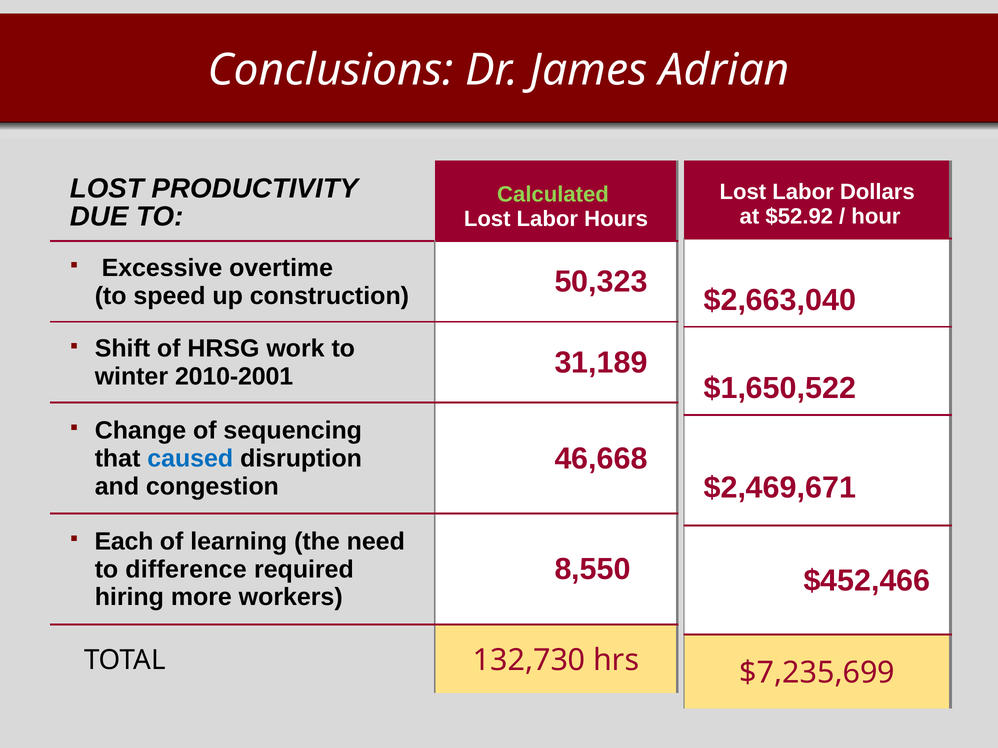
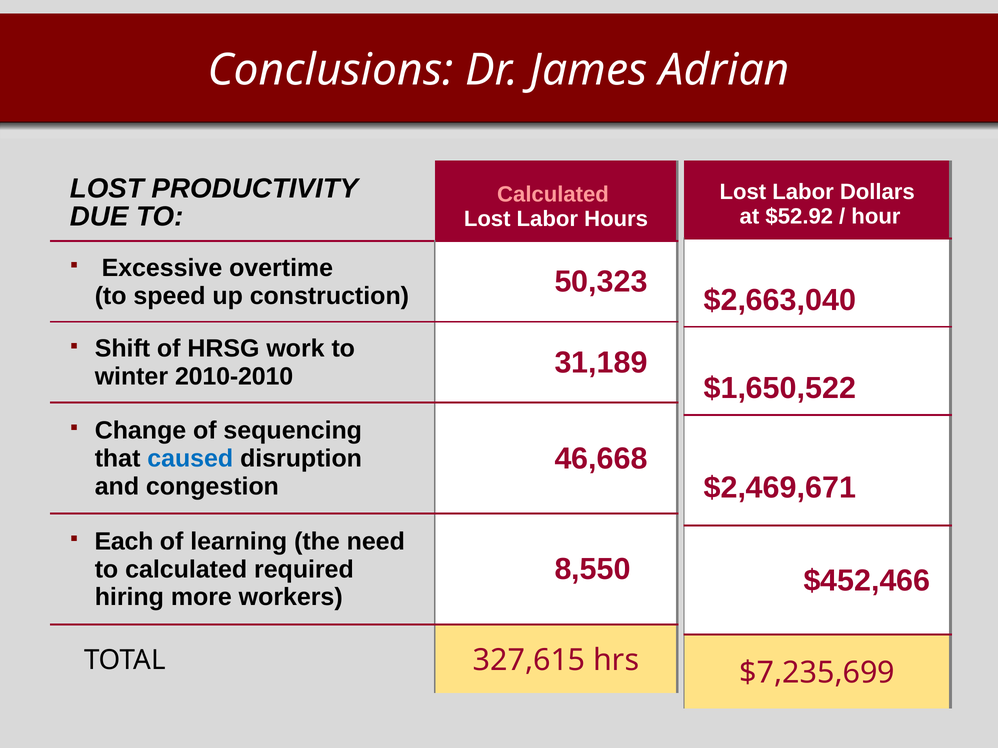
Calculated at (553, 195) colour: light green -> pink
2010-2001: 2010-2001 -> 2010-2010
difference at (186, 570): difference -> calculated
132,730: 132,730 -> 327,615
